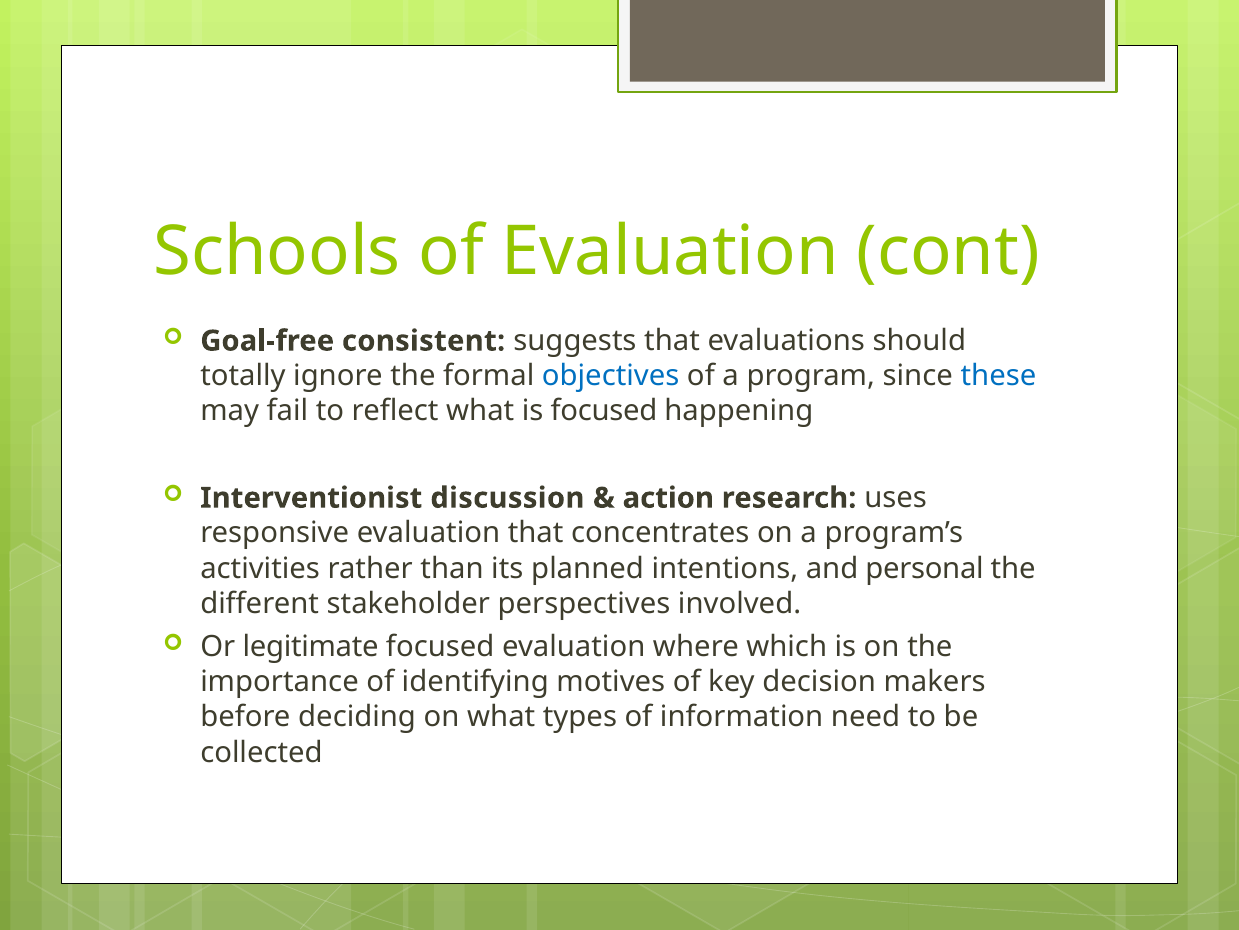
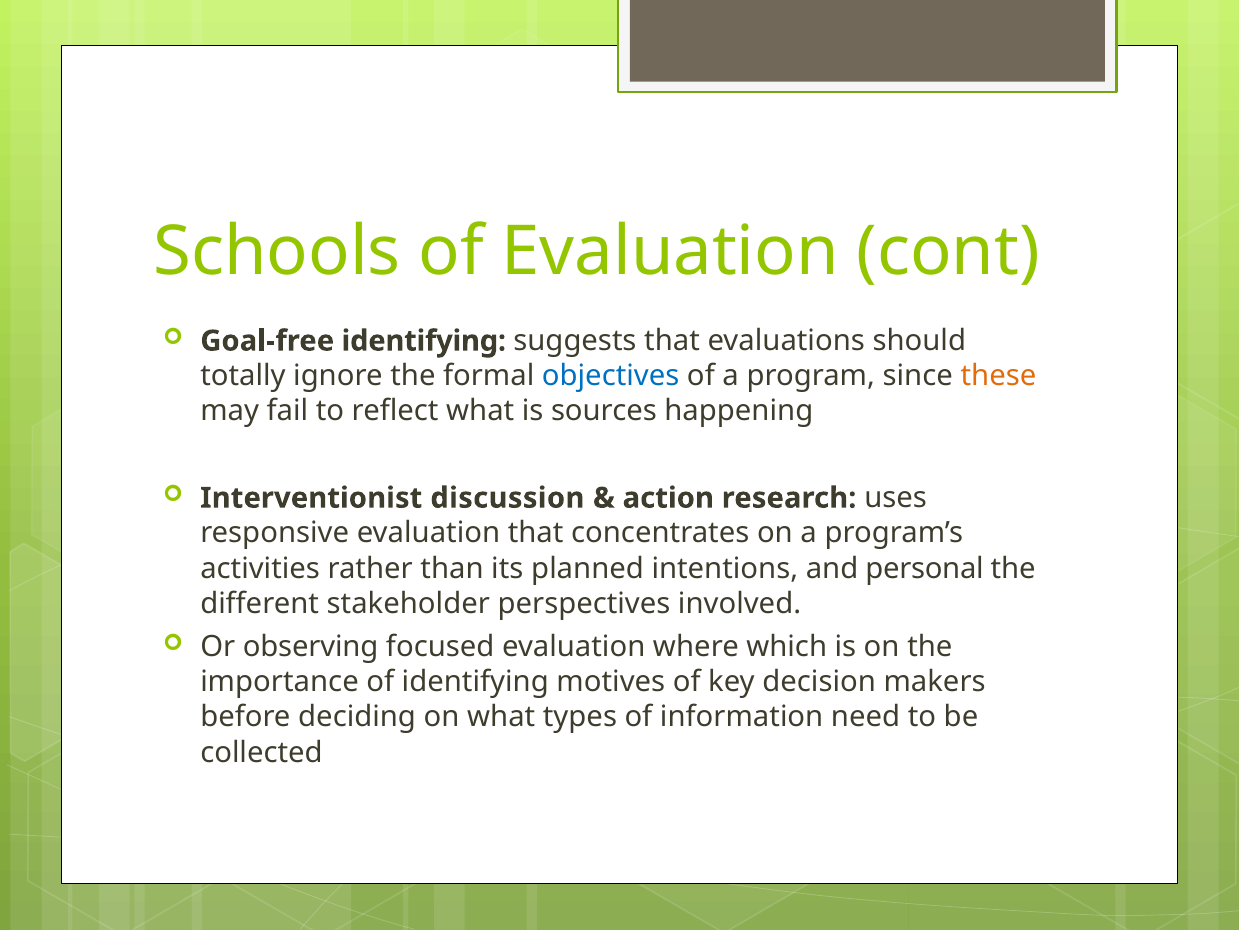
Goal-free consistent: consistent -> identifying
these colour: blue -> orange
is focused: focused -> sources
legitimate: legitimate -> observing
